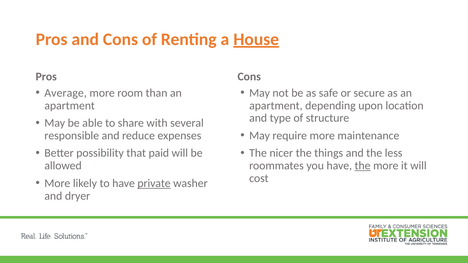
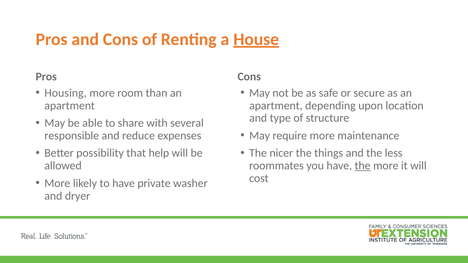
Average: Average -> Housing
paid: paid -> help
private underline: present -> none
